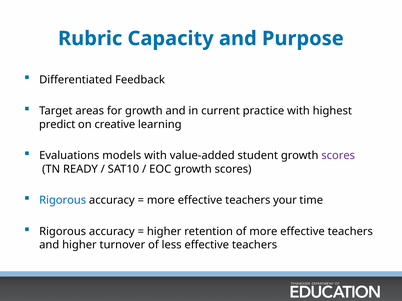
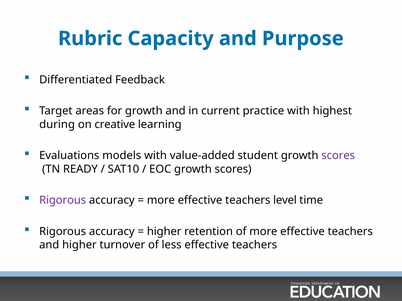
predict: predict -> during
Rigorous at (63, 201) colour: blue -> purple
your: your -> level
